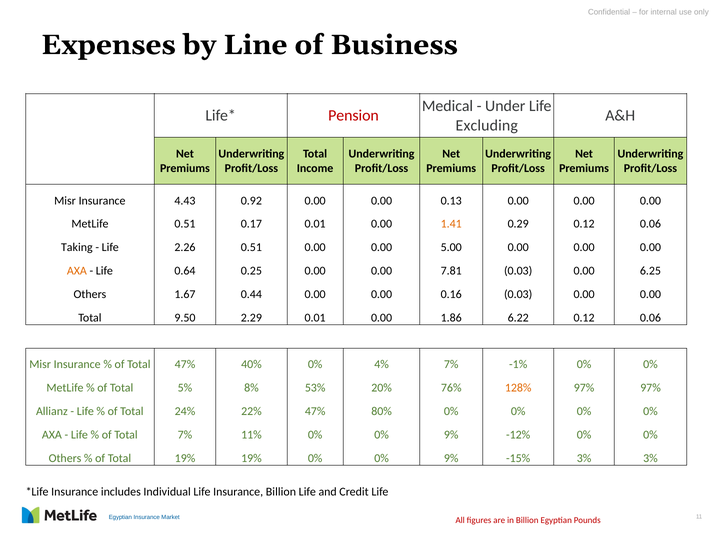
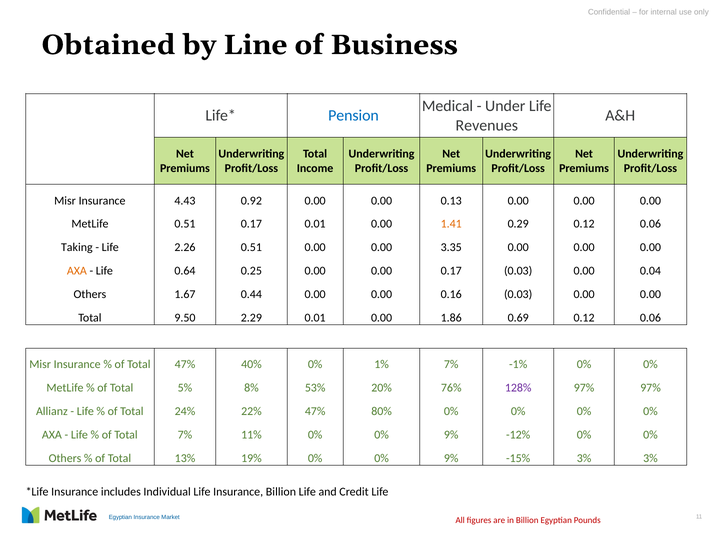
Expenses: Expenses -> Obtained
Pension colour: red -> blue
Excluding: Excluding -> Revenues
5.00: 5.00 -> 3.35
0.00 7.81: 7.81 -> 0.17
6.25: 6.25 -> 0.04
6.22: 6.22 -> 0.69
4%: 4% -> 1%
128% colour: orange -> purple
Total 19%: 19% -> 13%
